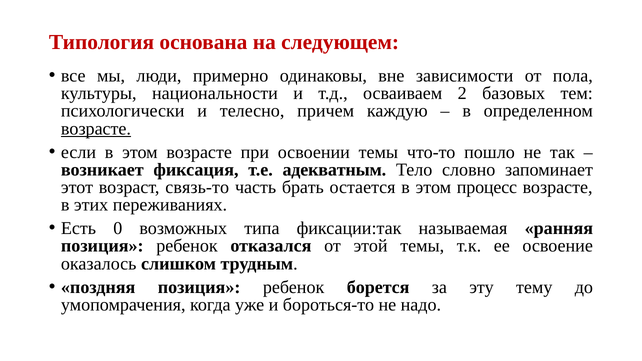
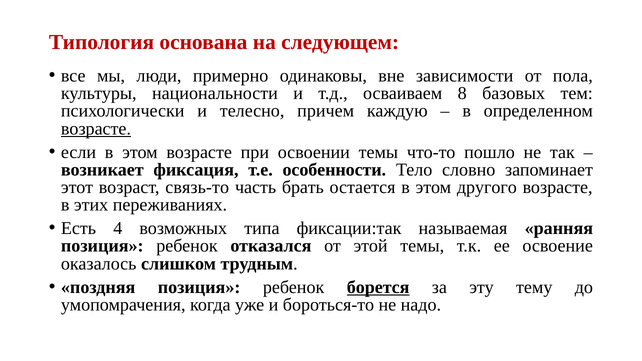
2: 2 -> 8
адекватным: адекватным -> особенности
процесс: процесс -> другого
0: 0 -> 4
борется underline: none -> present
